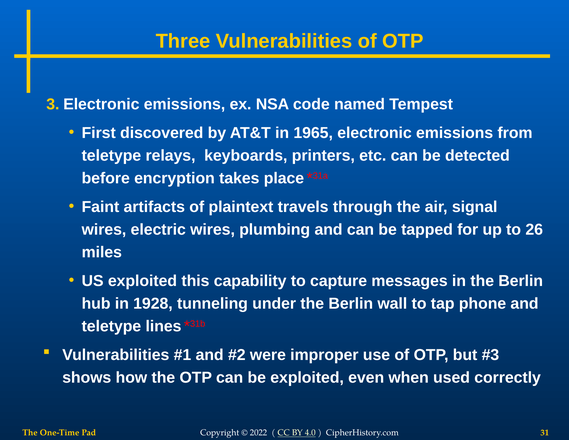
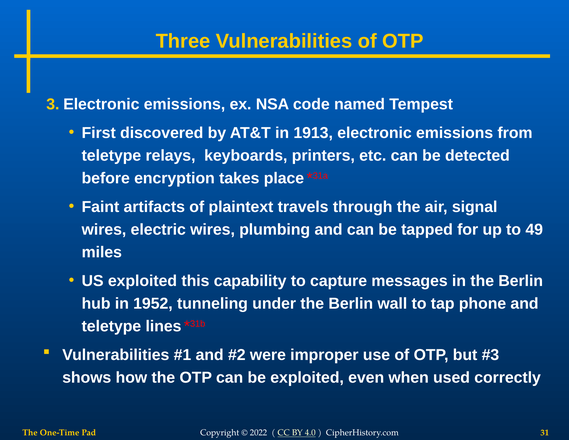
1965: 1965 -> 1913
26: 26 -> 49
1928: 1928 -> 1952
